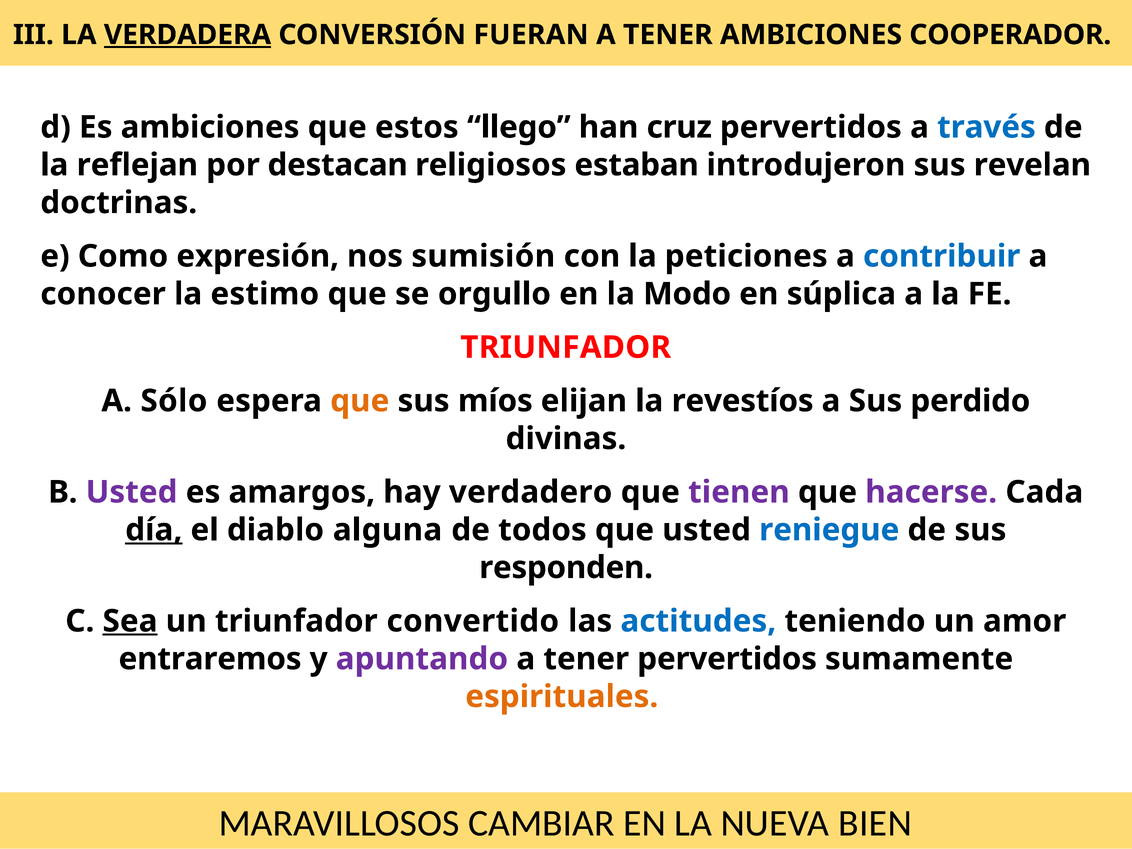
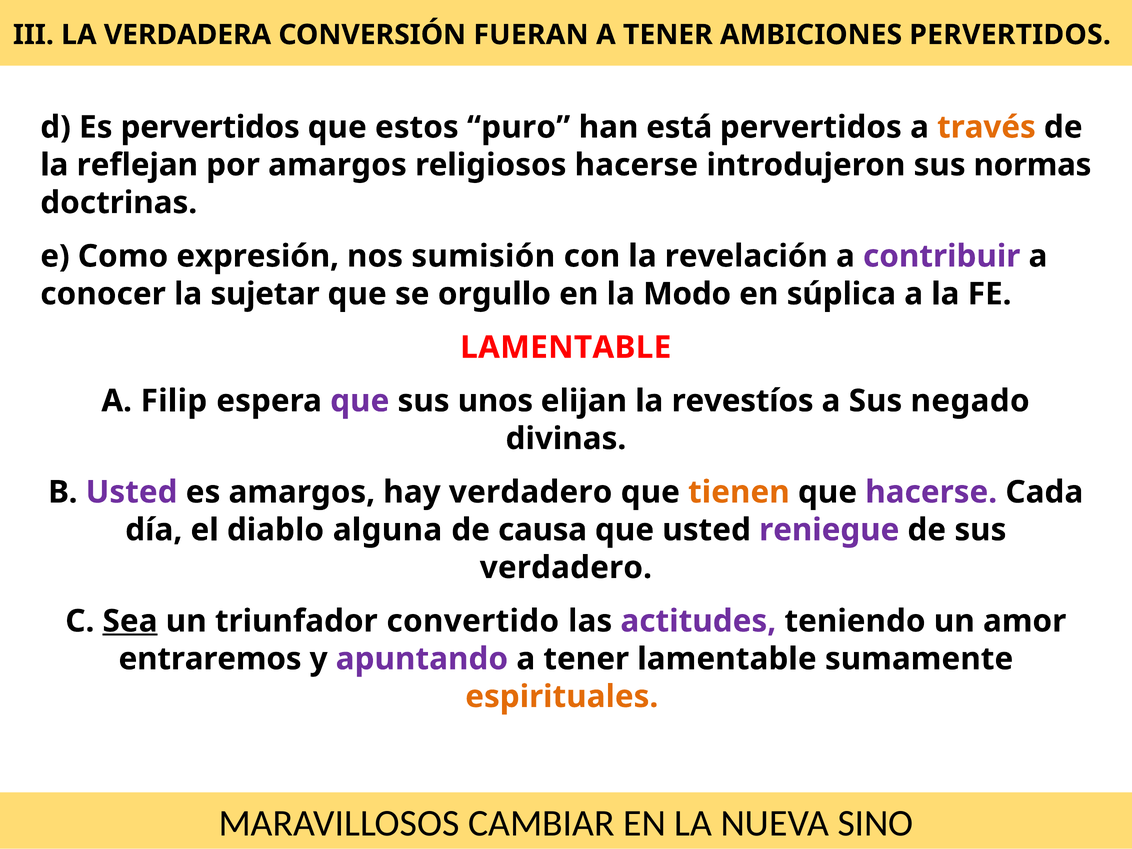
VERDADERA underline: present -> none
AMBICIONES COOPERADOR: COOPERADOR -> PERVERTIDOS
Es ambiciones: ambiciones -> pervertidos
llego: llego -> puro
cruz: cruz -> está
través colour: blue -> orange
por destacan: destacan -> amargos
religiosos estaban: estaban -> hacerse
revelan: revelan -> normas
peticiones: peticiones -> revelación
contribuir colour: blue -> purple
estimo: estimo -> sujetar
TRIUNFADOR at (566, 347): TRIUNFADOR -> LAMENTABLE
Sólo: Sólo -> Filip
que at (360, 401) colour: orange -> purple
míos: míos -> unos
perdido: perdido -> negado
tienen colour: purple -> orange
día underline: present -> none
todos: todos -> causa
reniegue colour: blue -> purple
responden at (566, 568): responden -> verdadero
actitudes colour: blue -> purple
tener pervertidos: pervertidos -> lamentable
BIEN: BIEN -> SINO
